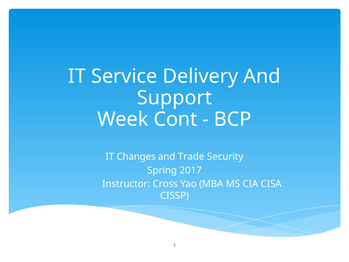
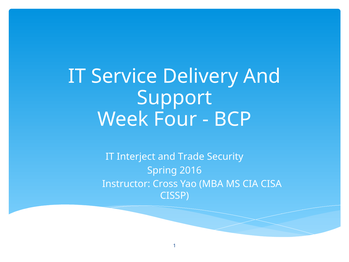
Cont: Cont -> Four
Changes: Changes -> Interject
2017: 2017 -> 2016
